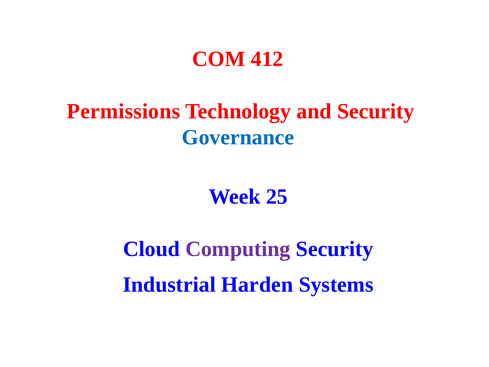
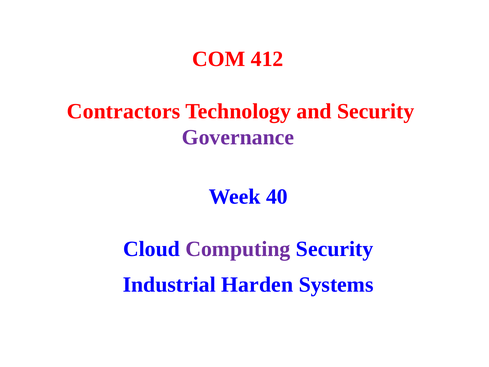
Permissions: Permissions -> Contractors
Governance colour: blue -> purple
25: 25 -> 40
